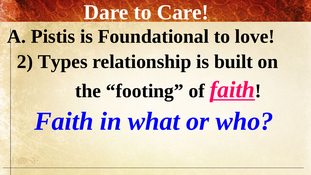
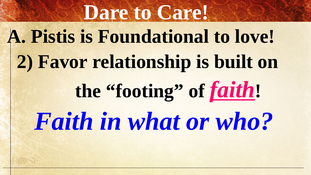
Types: Types -> Favor
